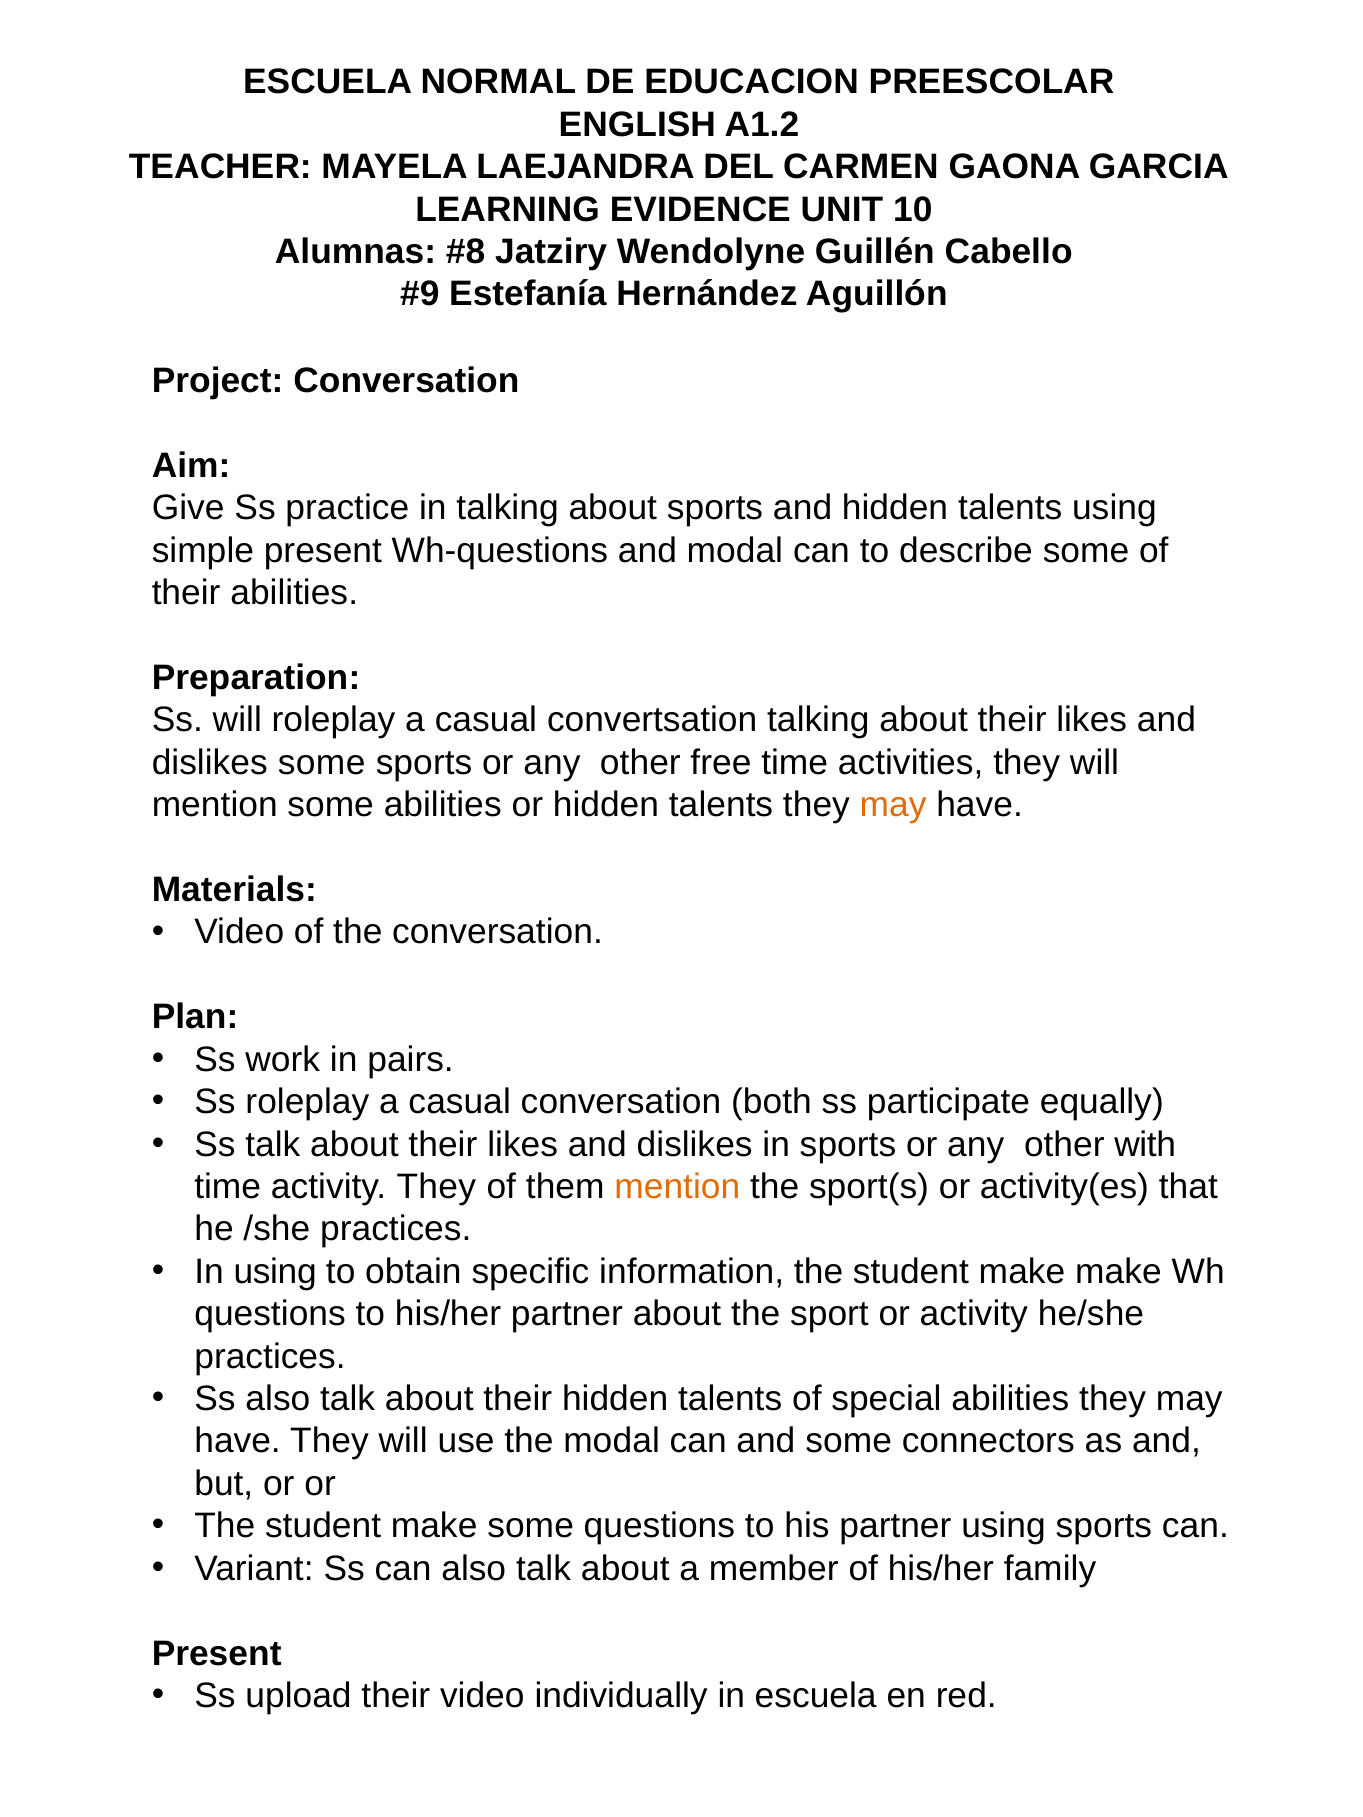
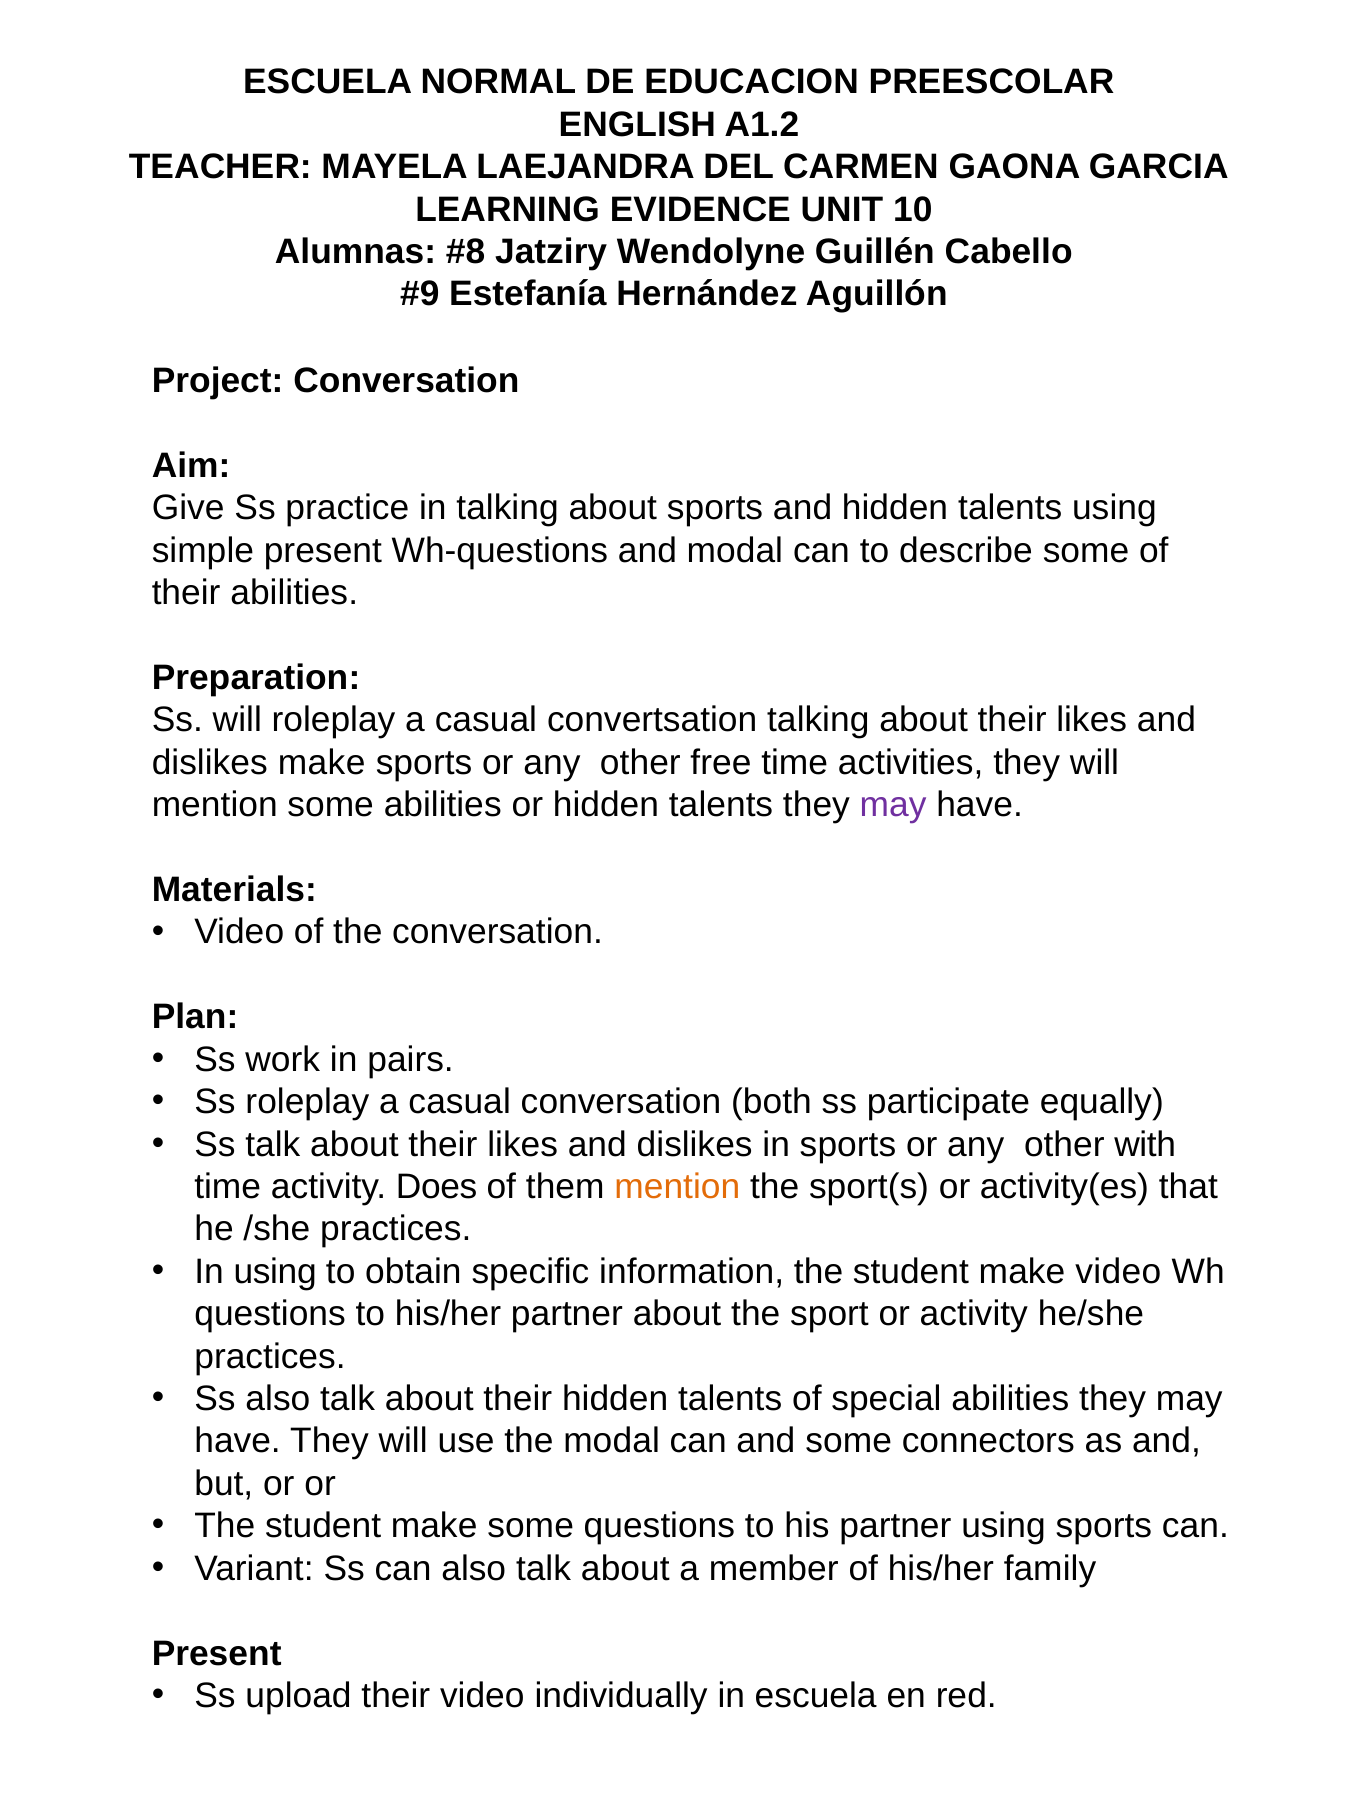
dislikes some: some -> make
may at (893, 805) colour: orange -> purple
activity They: They -> Does
make make: make -> video
